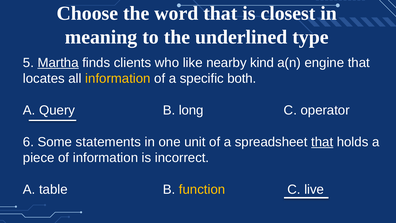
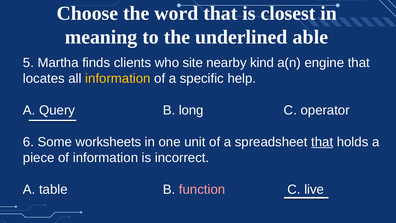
type: type -> able
Martha underline: present -> none
like: like -> site
both: both -> help
statements: statements -> worksheets
function colour: yellow -> pink
